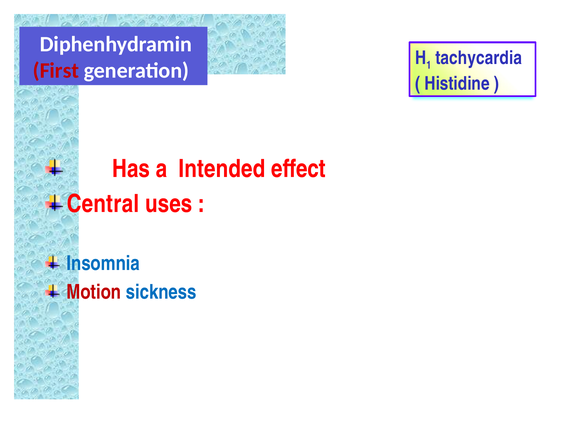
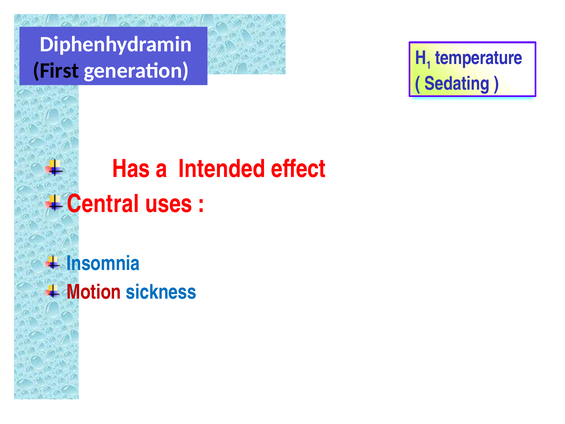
tachycardia: tachycardia -> temperature
First colour: red -> black
Histidine: Histidine -> Sedating
